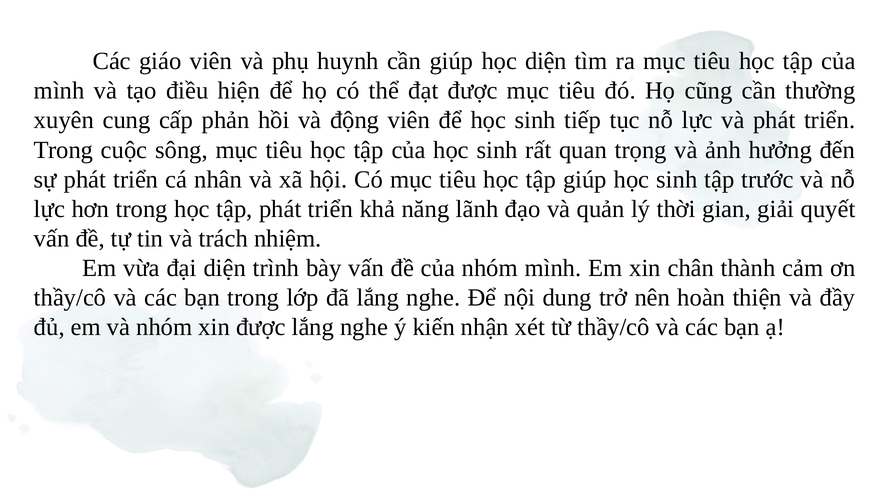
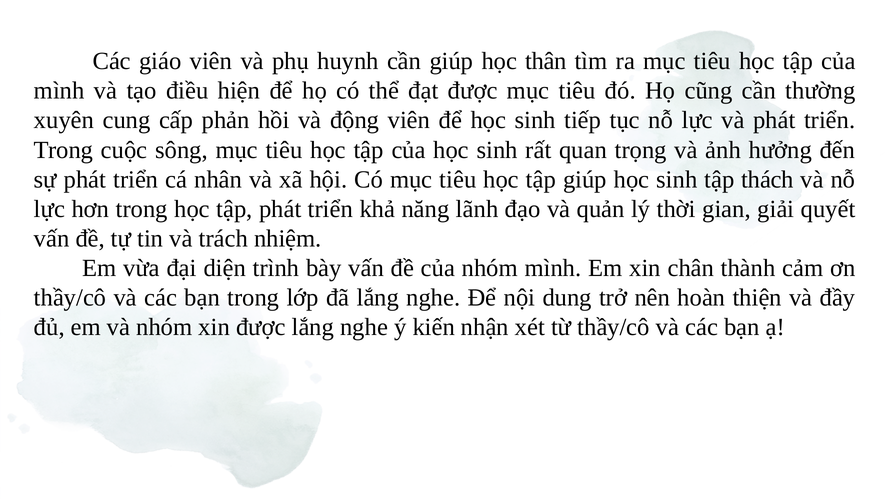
học diện: diện -> thân
trước: trước -> thách
